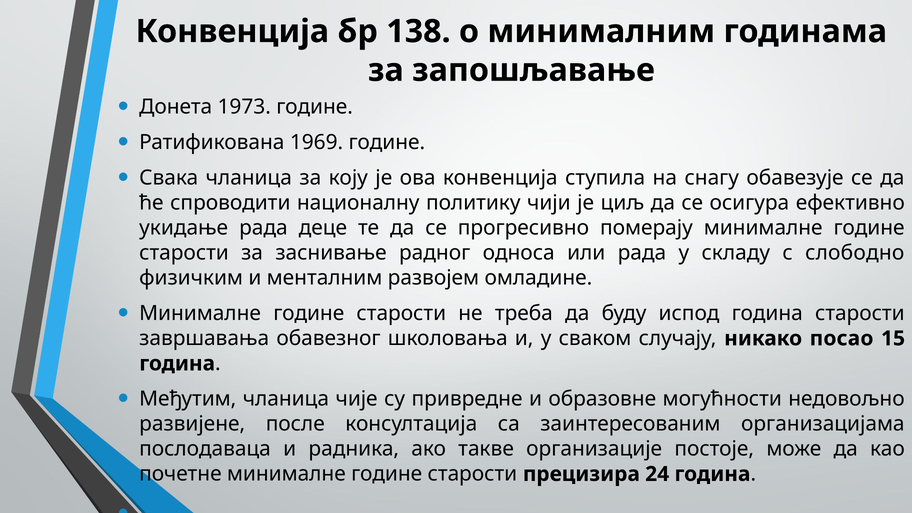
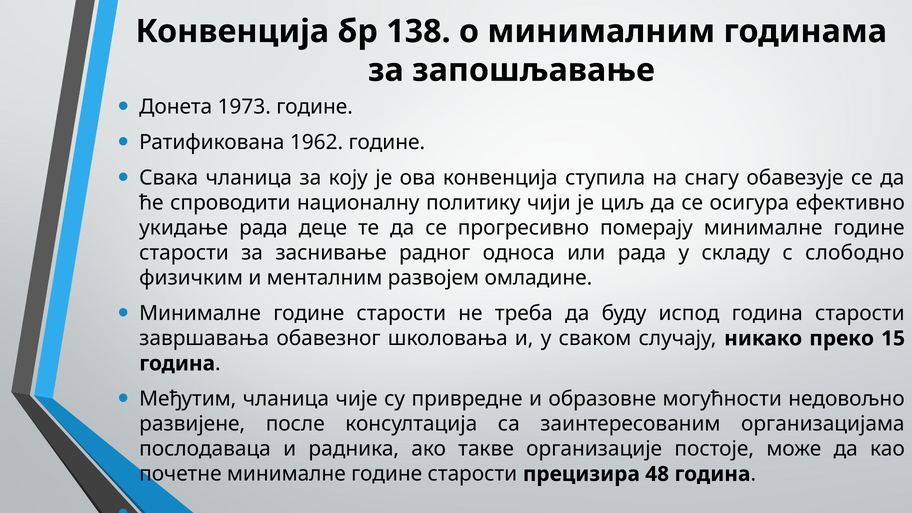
1969: 1969 -> 1962
посао: посао -> преко
24: 24 -> 48
